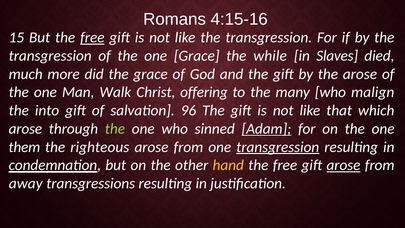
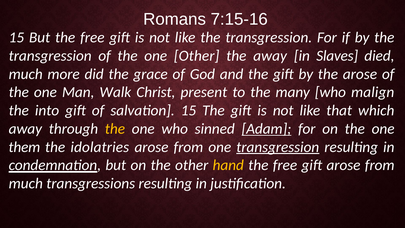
4:15-16: 4:15-16 -> 7:15-16
free at (92, 38) underline: present -> none
one Grace: Grace -> Other
the while: while -> away
offering: offering -> present
salvation 96: 96 -> 15
arose at (25, 129): arose -> away
the at (115, 129) colour: light green -> yellow
righteous: righteous -> idolatries
arose at (343, 165) underline: present -> none
away at (26, 183): away -> much
